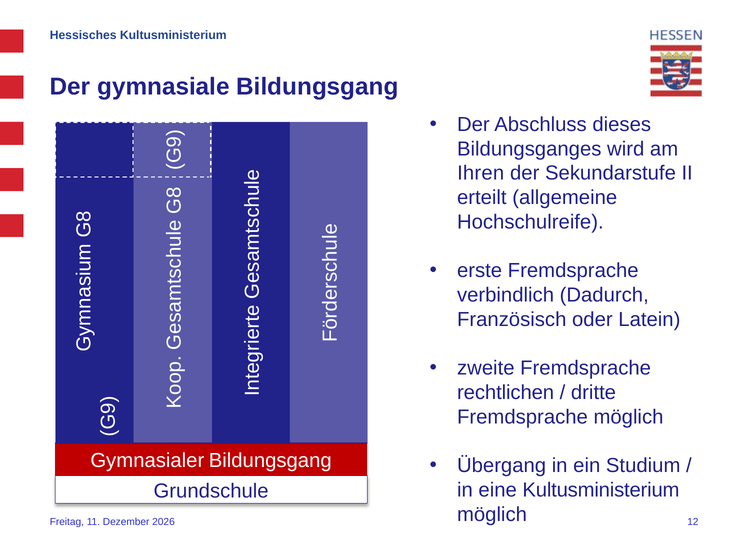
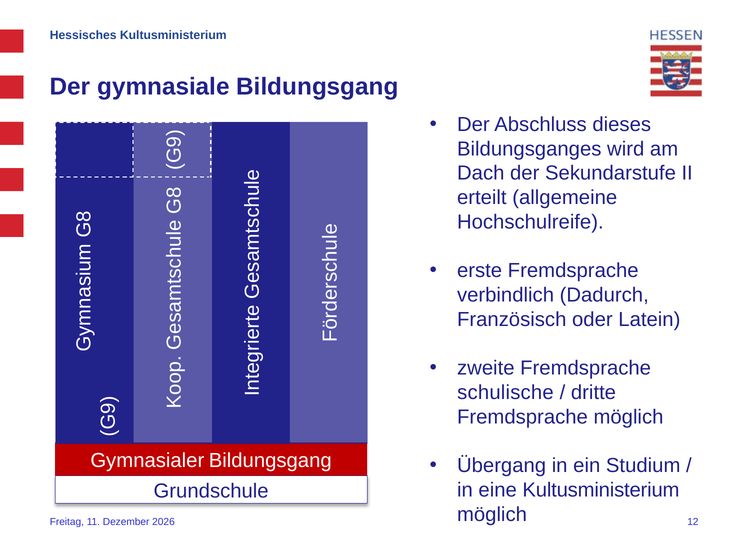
Ihren: Ihren -> Dach
rechtlichen: rechtlichen -> schulische
